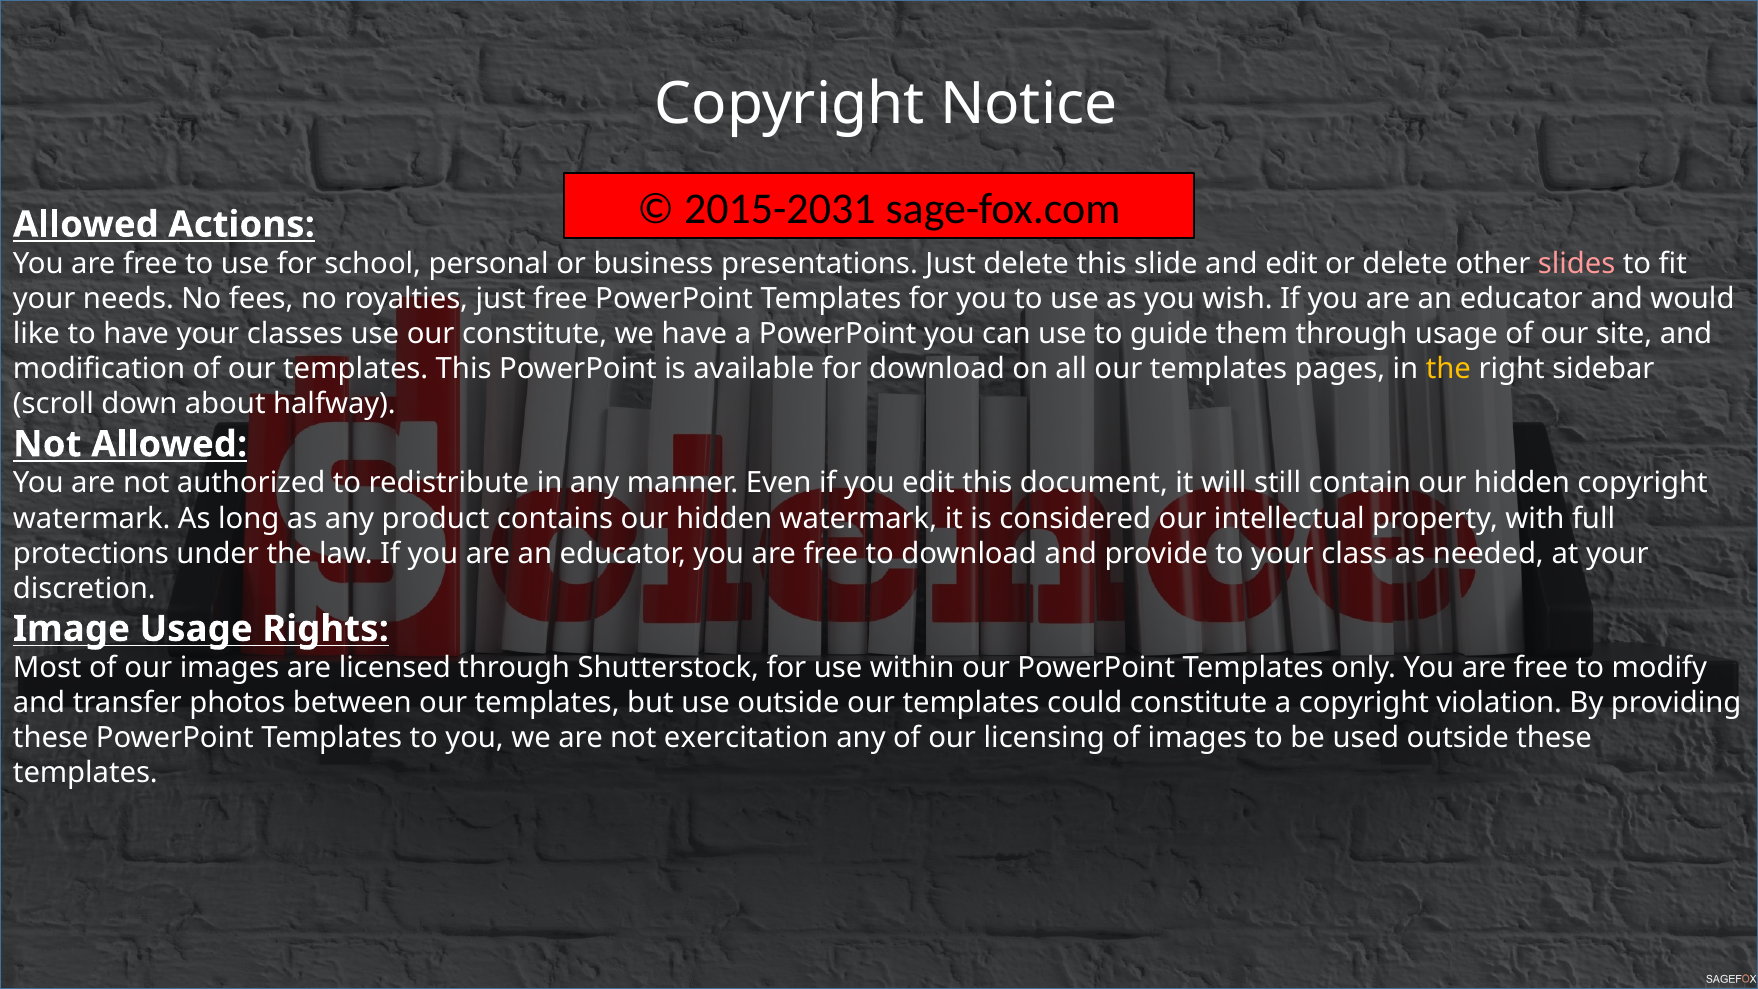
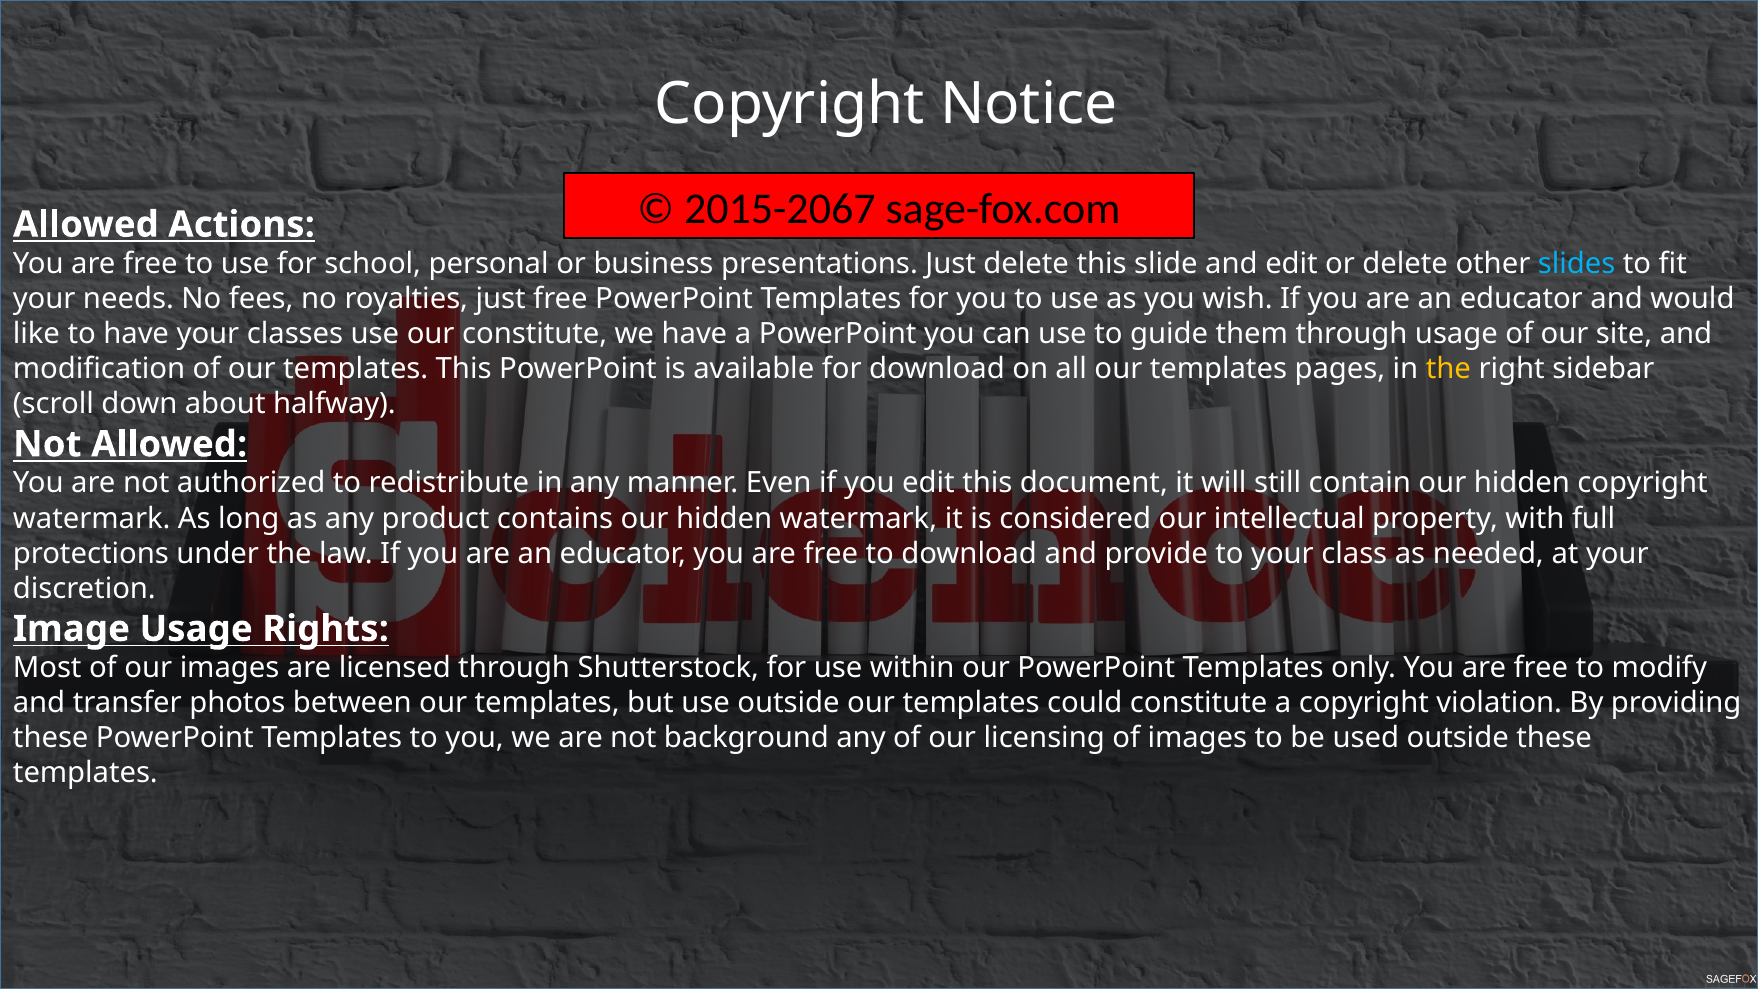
2015-2031: 2015-2031 -> 2015-2067
slides colour: pink -> light blue
exercitation: exercitation -> background
